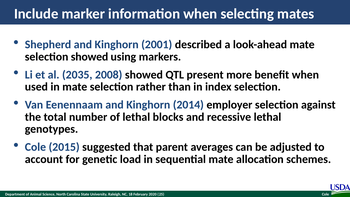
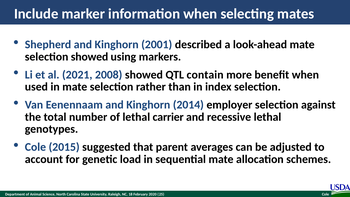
2035: 2035 -> 2021
present: present -> contain
blocks: blocks -> carrier
